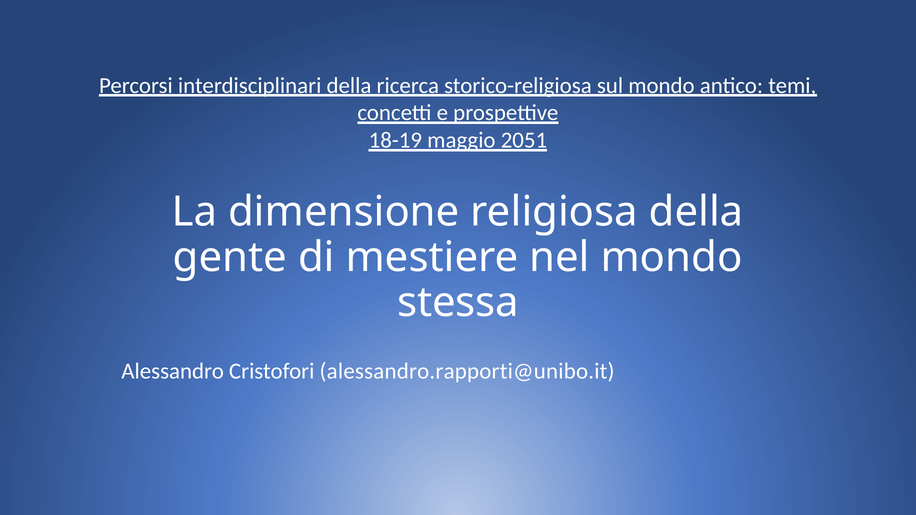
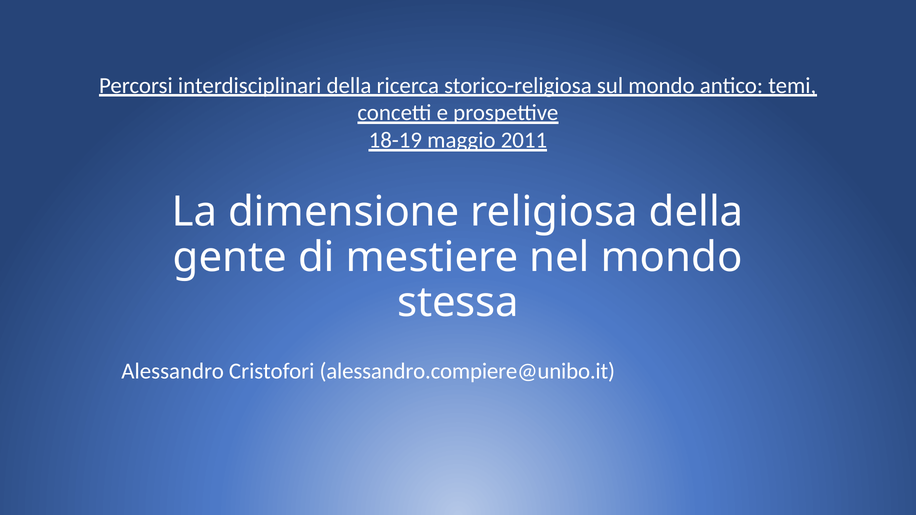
2051: 2051 -> 2011
alessandro.rapporti@unibo.it: alessandro.rapporti@unibo.it -> alessandro.compiere@unibo.it
